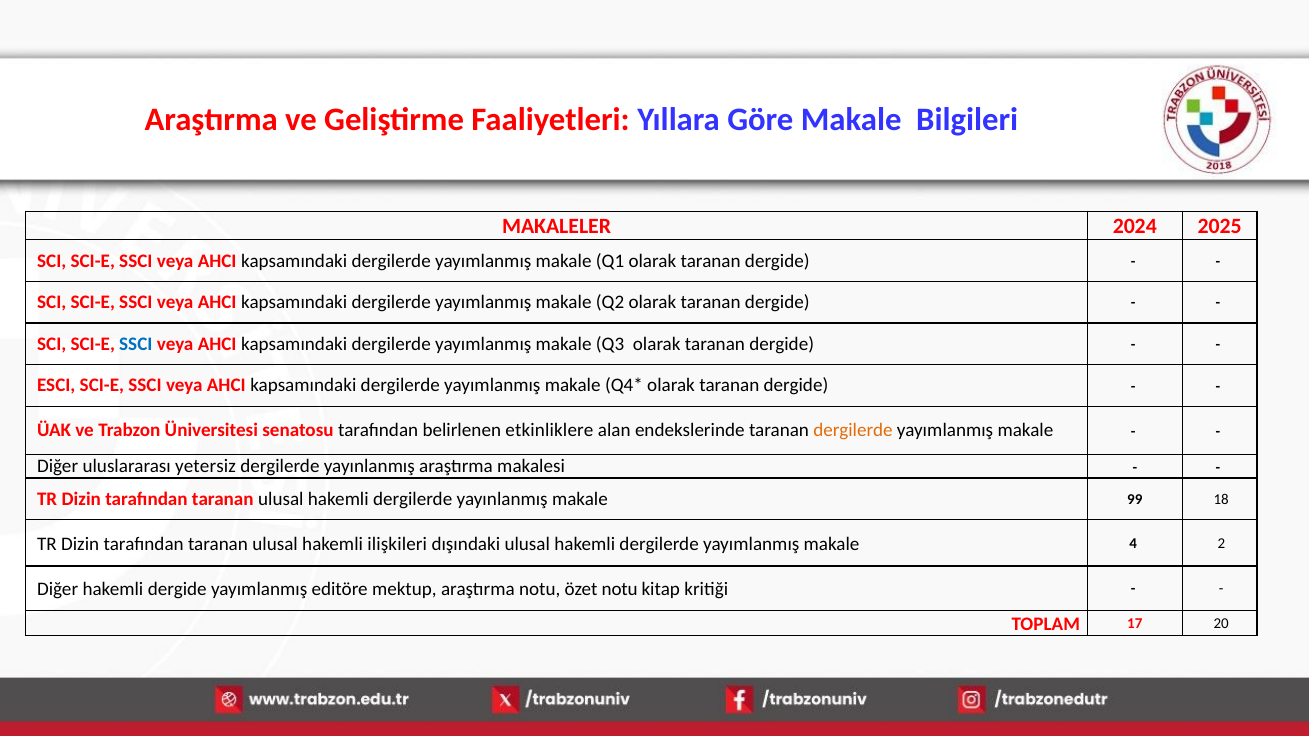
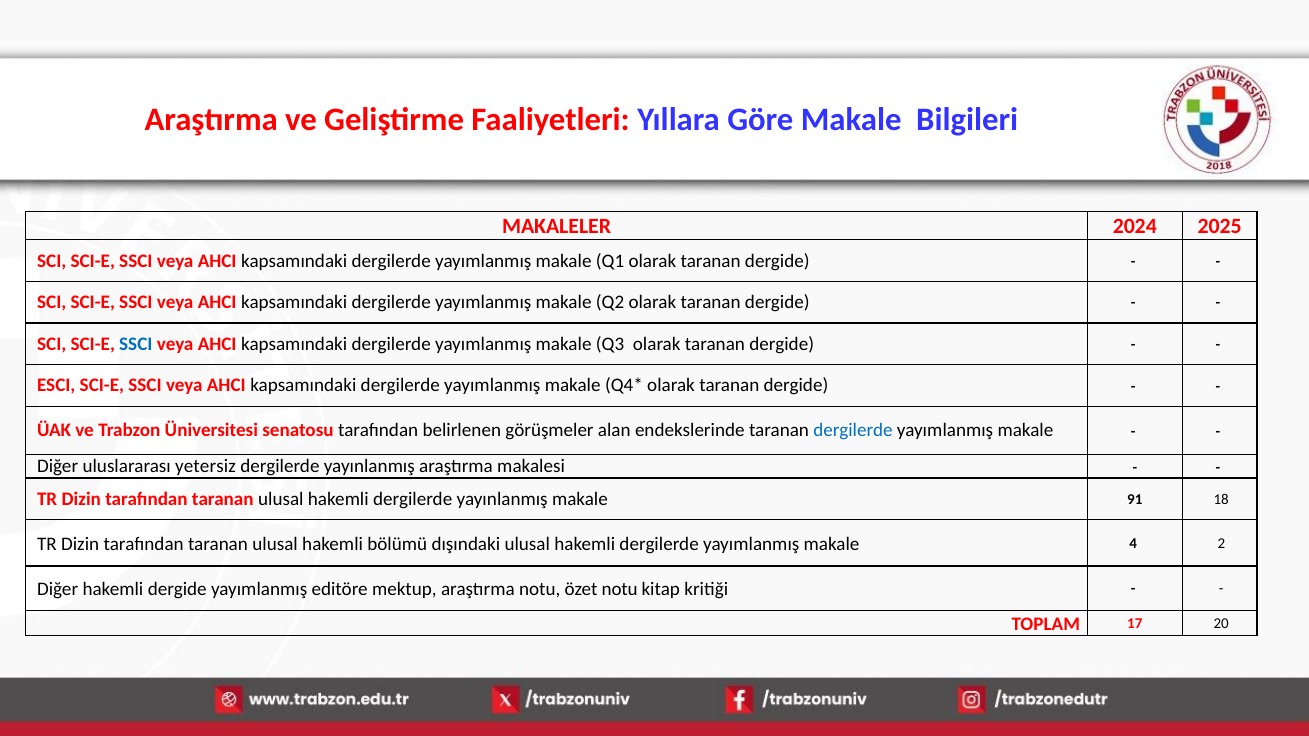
etkinliklere: etkinliklere -> görüşmeler
dergilerde at (853, 431) colour: orange -> blue
99: 99 -> 91
ilişkileri: ilişkileri -> bölümü
